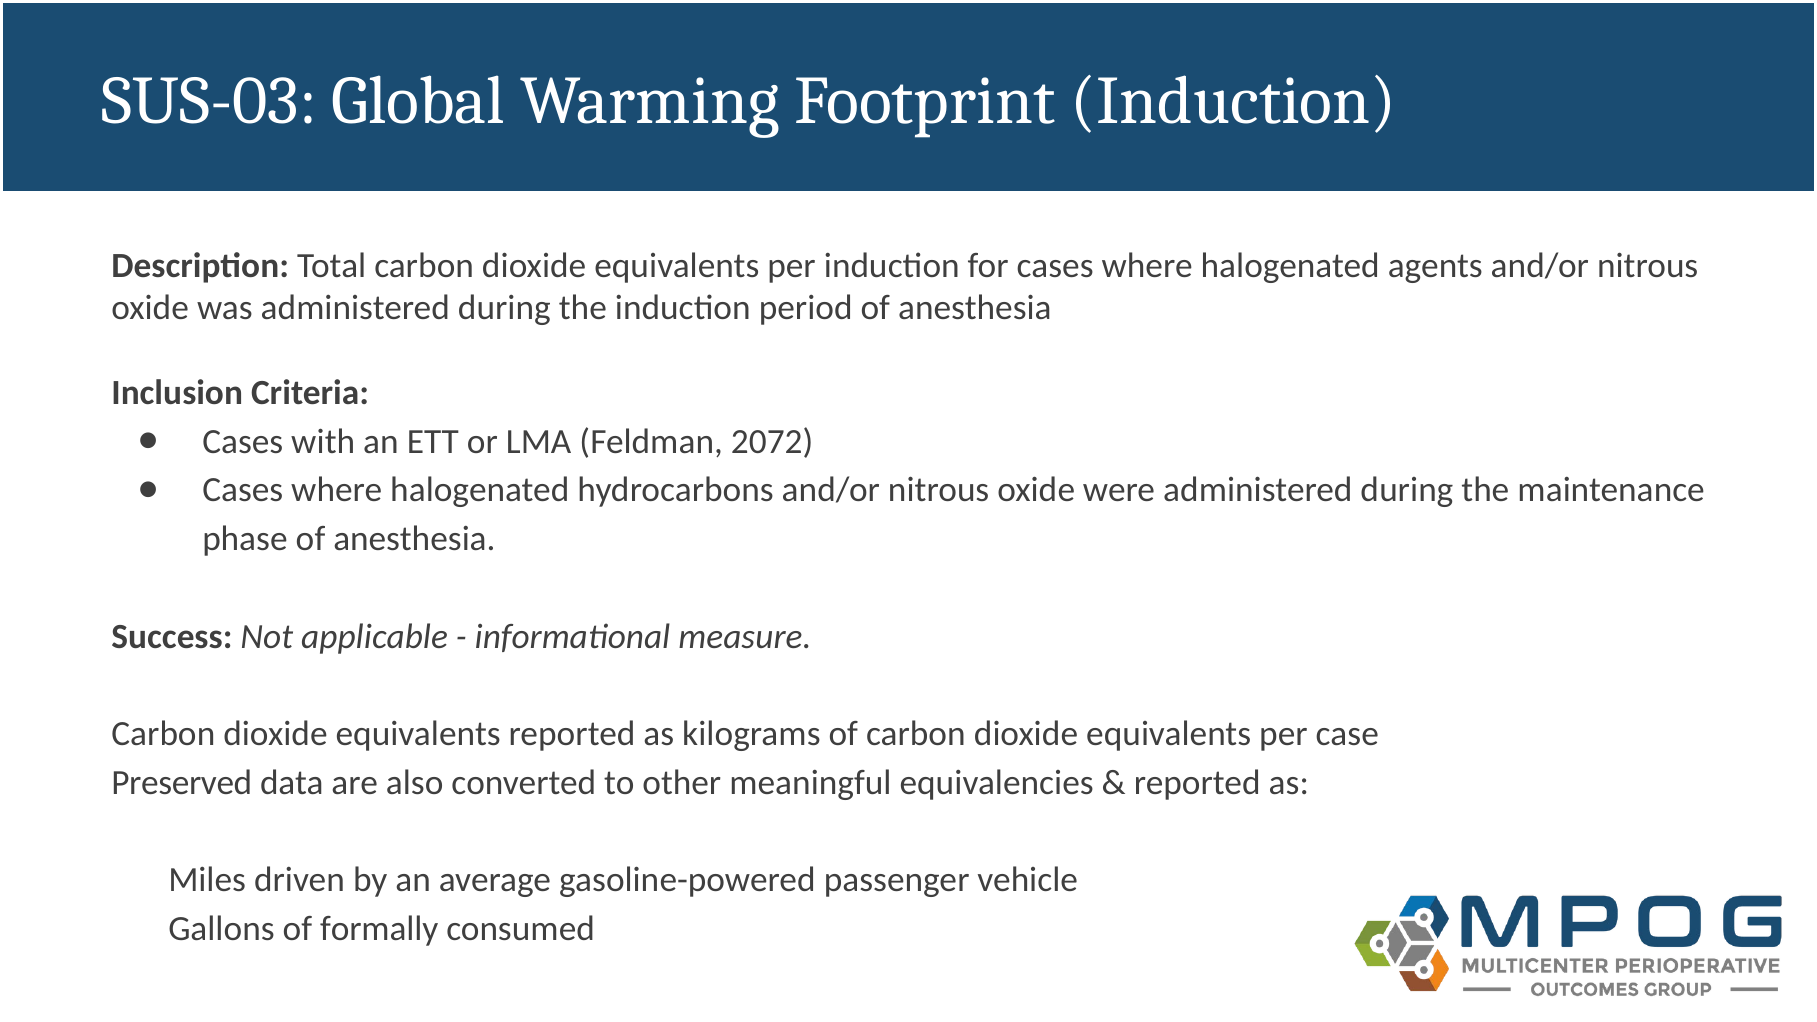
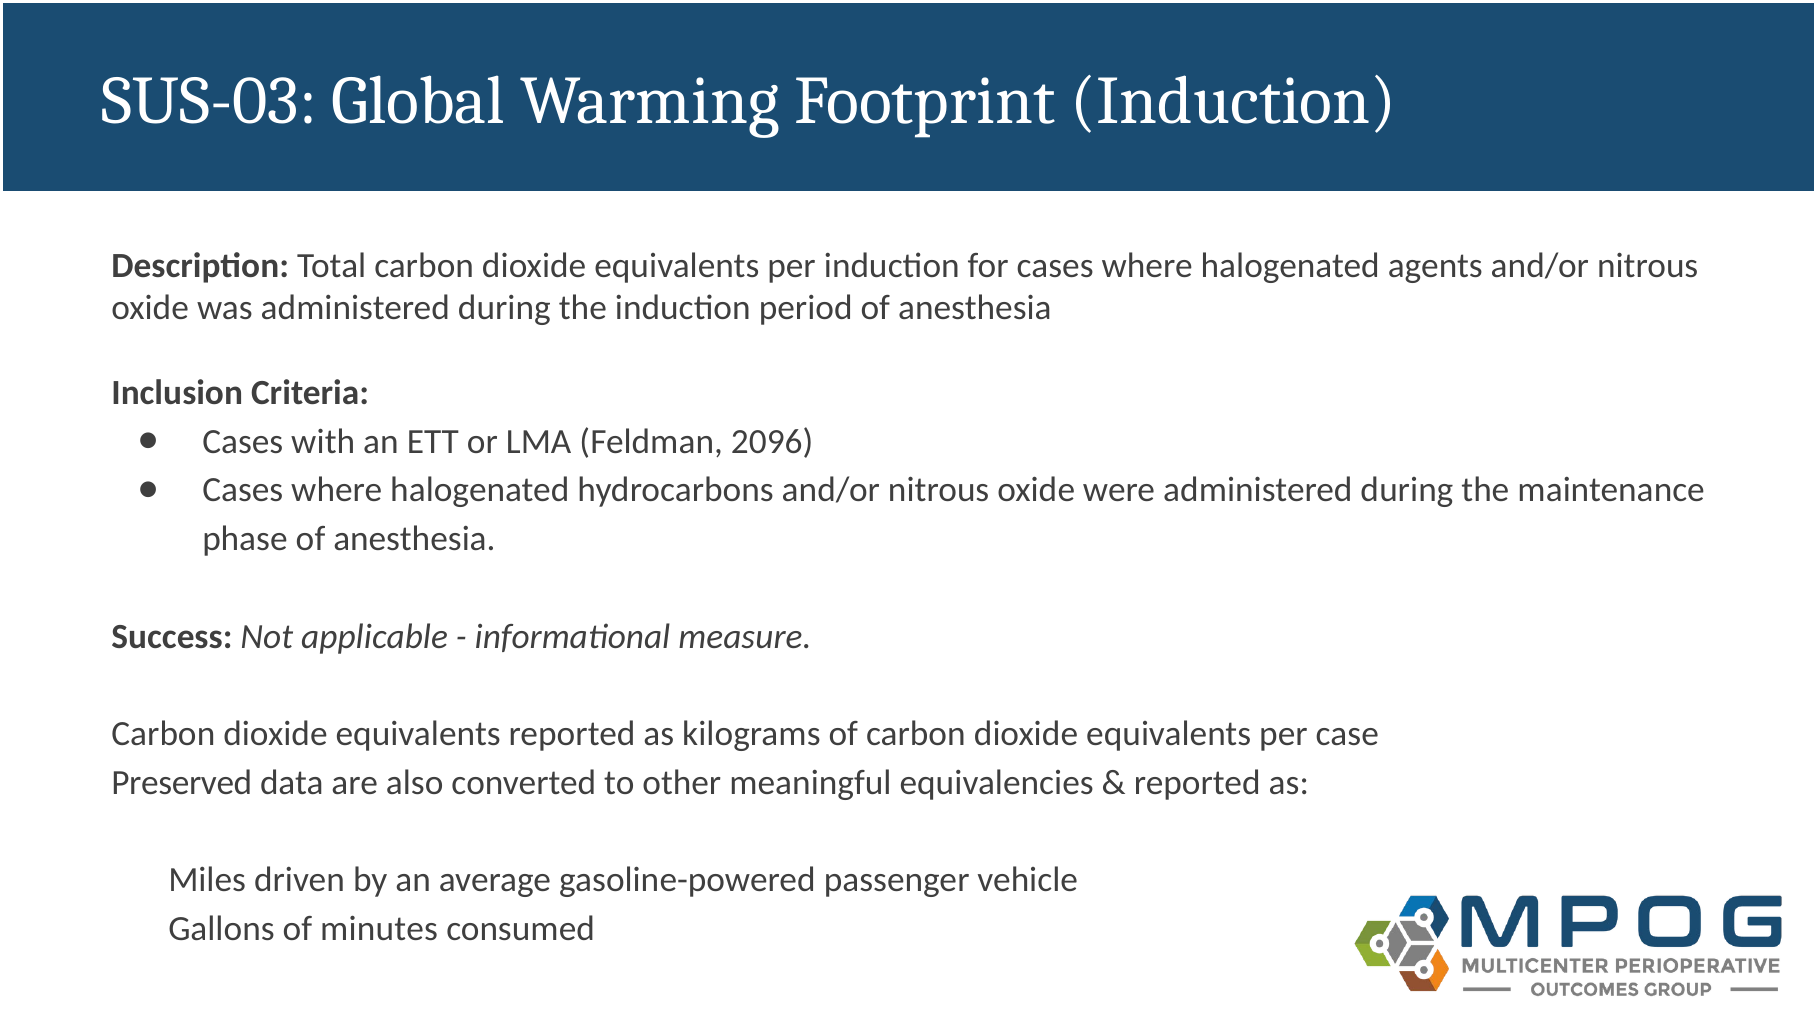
2072: 2072 -> 2096
formally: formally -> minutes
